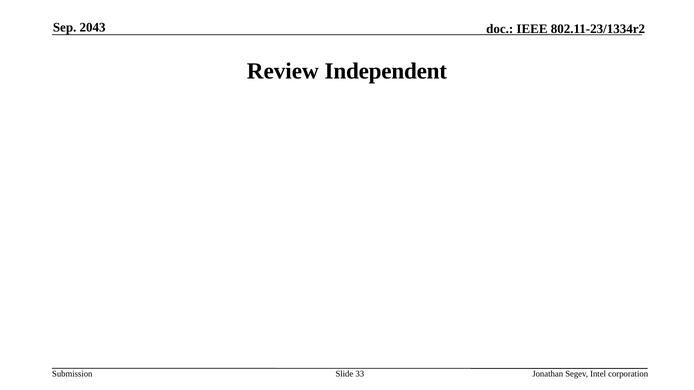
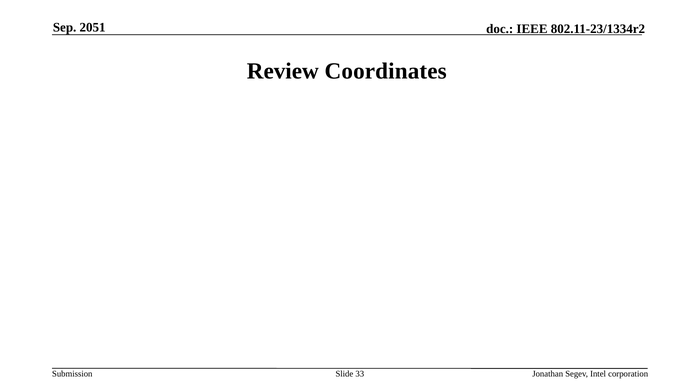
2043: 2043 -> 2051
Independent: Independent -> Coordinates
